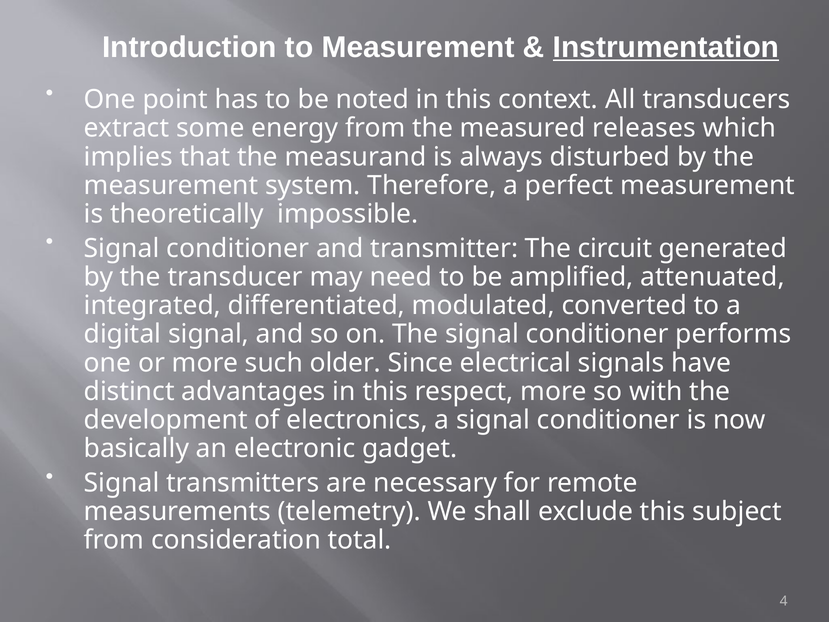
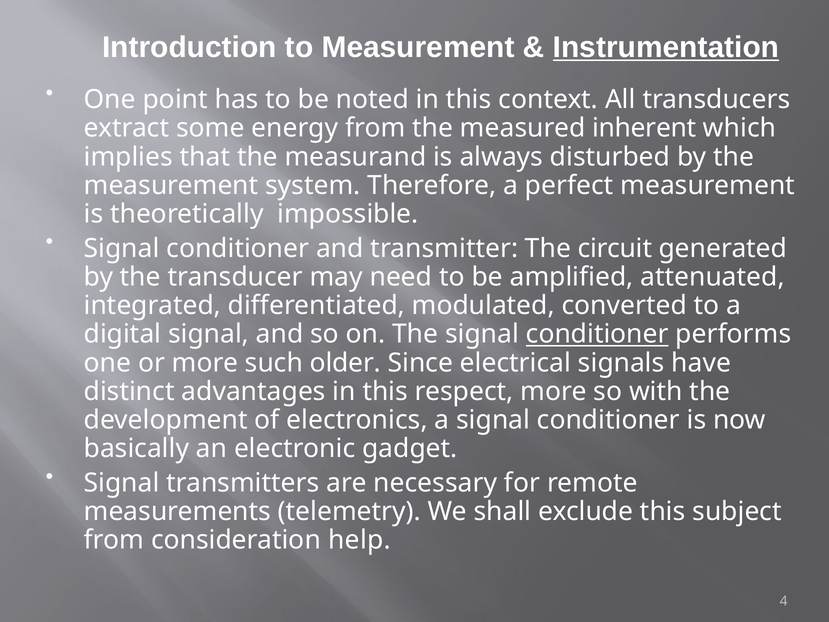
releases: releases -> inherent
conditioner at (597, 334) underline: none -> present
total: total -> help
